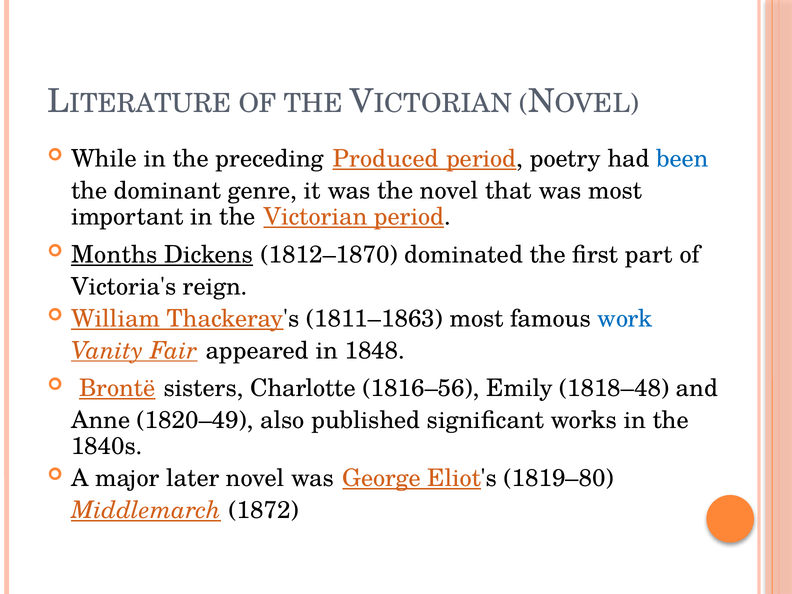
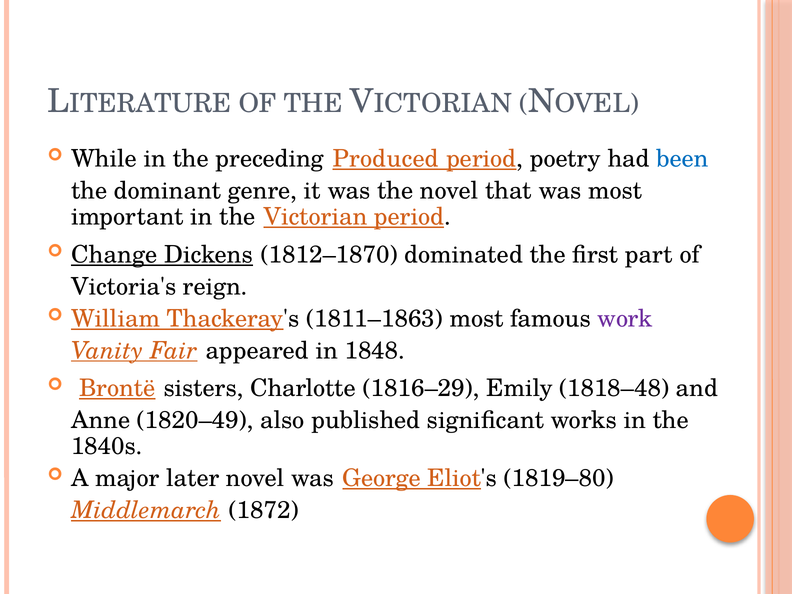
Months: Months -> Change
work colour: blue -> purple
1816–56: 1816–56 -> 1816–29
